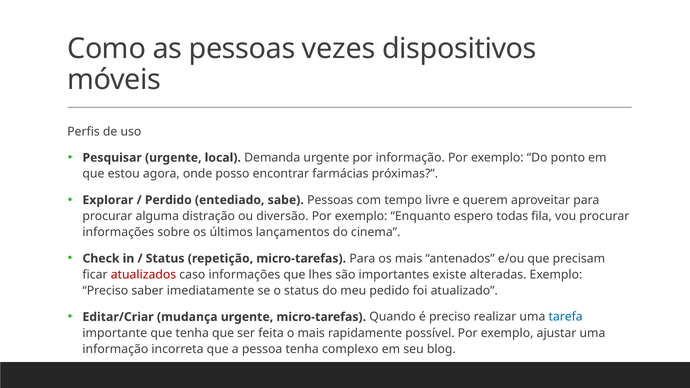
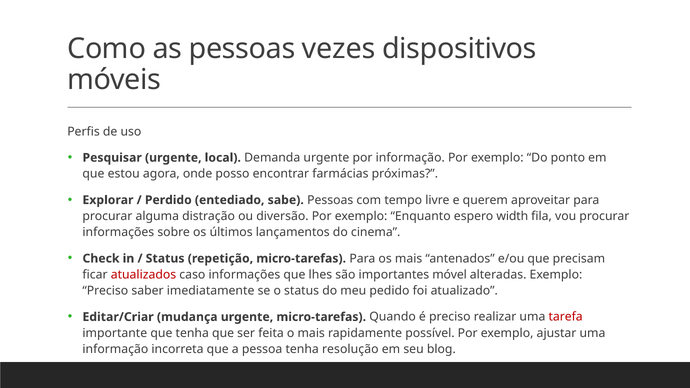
todas: todas -> width
existe: existe -> móvel
tarefa colour: blue -> red
complexo: complexo -> resolução
